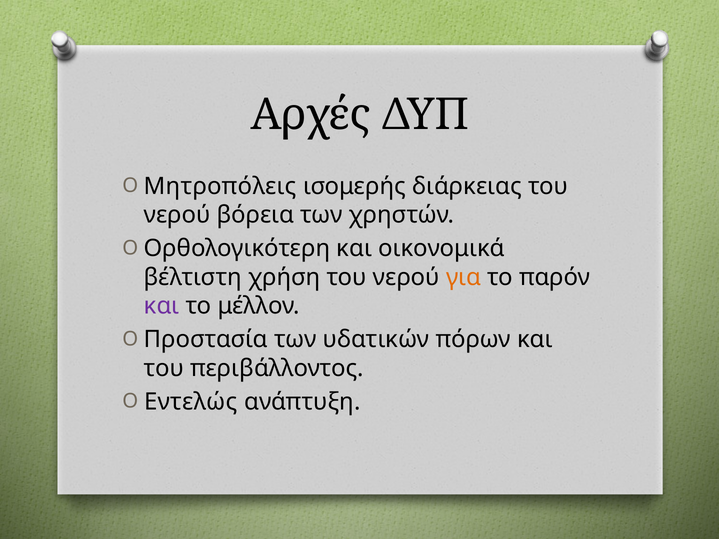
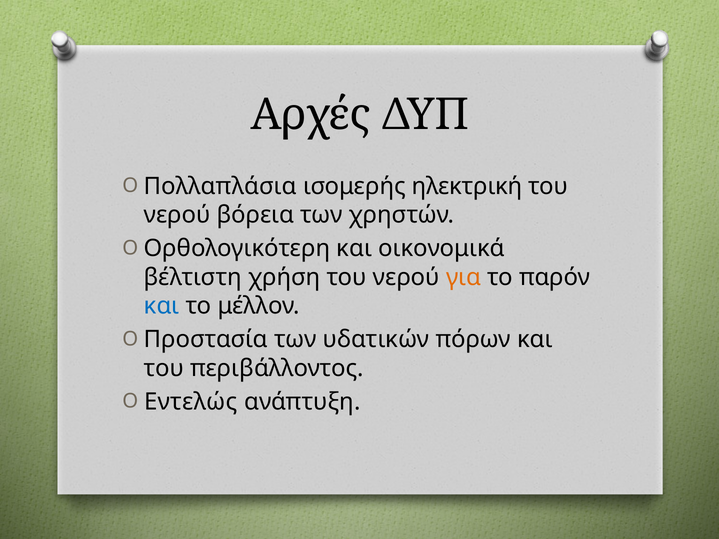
Μητροπόλεις: Μητροπόλεις -> Πολλαπλάσια
διάρκειας: διάρκειας -> ηλεκτρική
και at (162, 306) colour: purple -> blue
